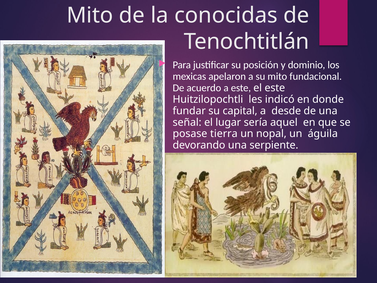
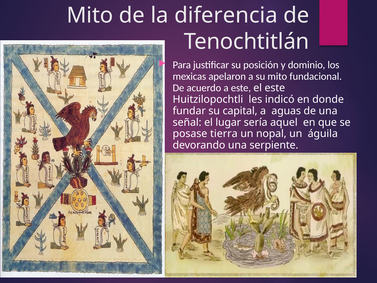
conocidas: conocidas -> diferencia
desde: desde -> aguas
